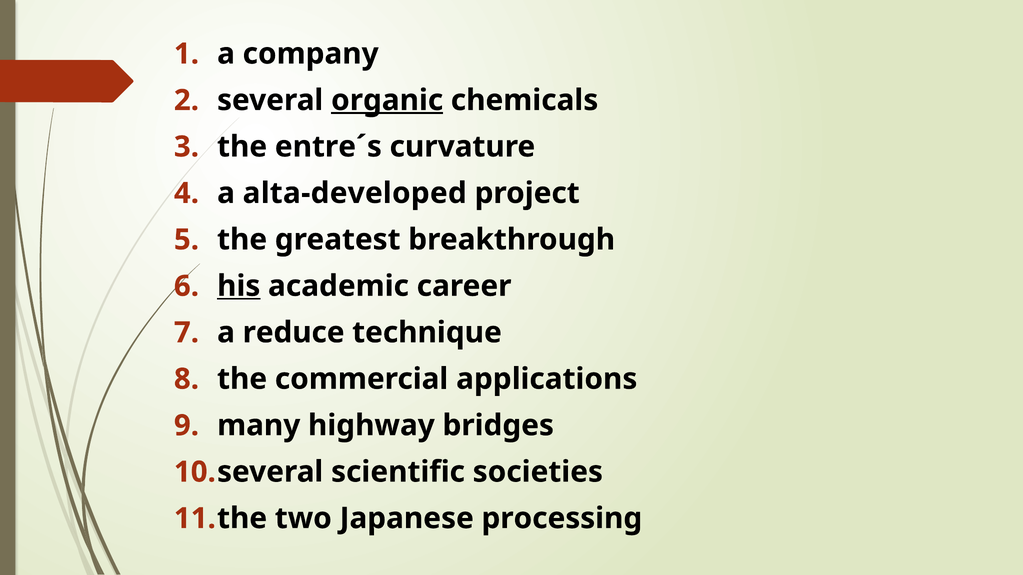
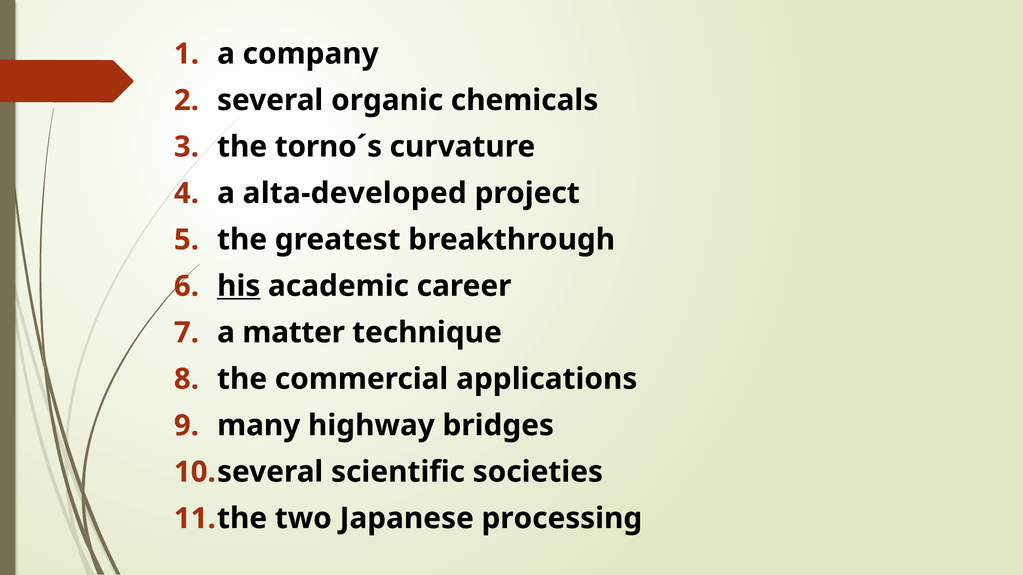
organic underline: present -> none
entre´s: entre´s -> torno´s
reduce: reduce -> matter
